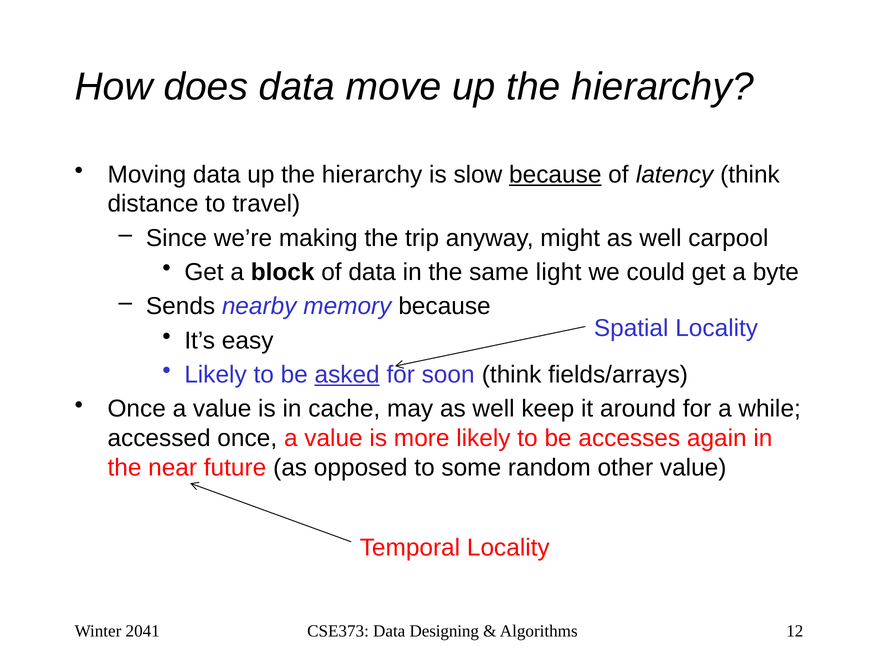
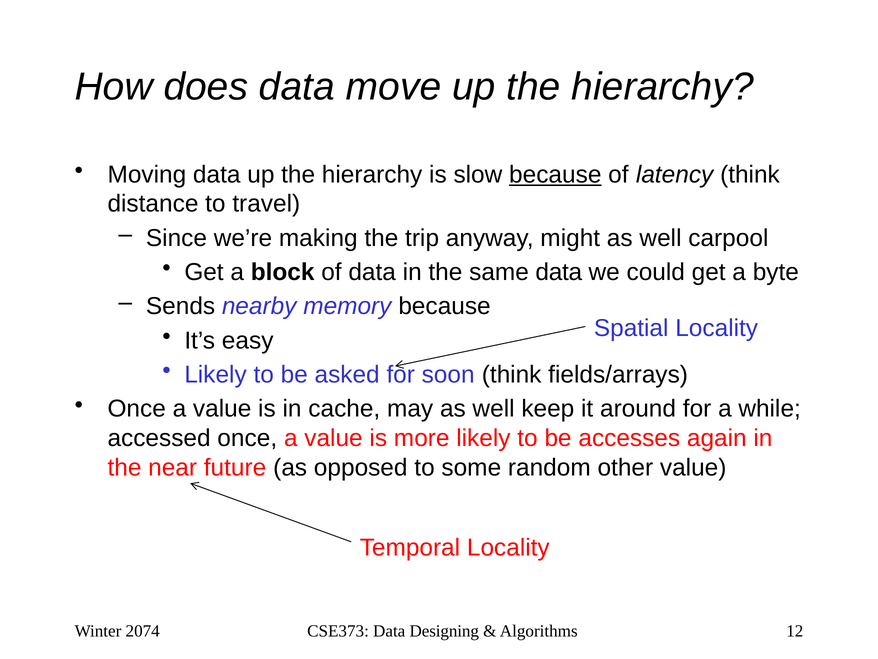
same light: light -> data
asked underline: present -> none
2041: 2041 -> 2074
